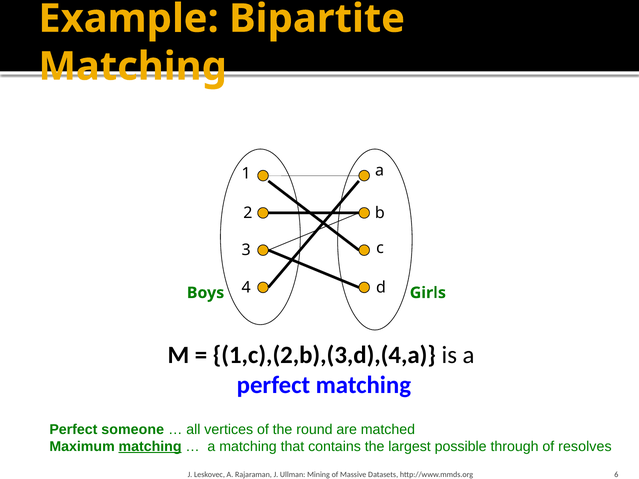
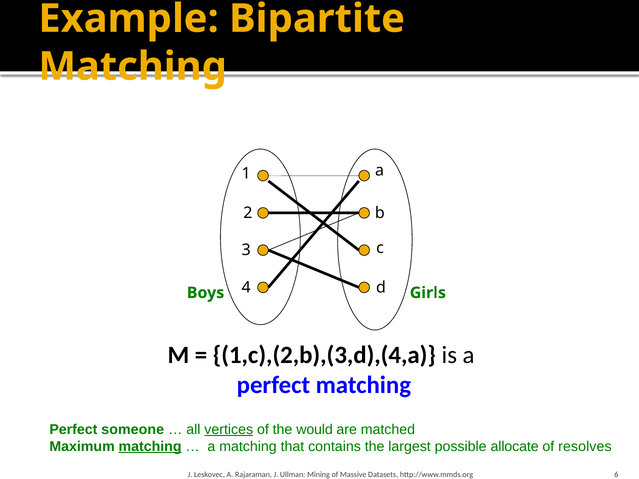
vertices underline: none -> present
round: round -> would
through: through -> allocate
